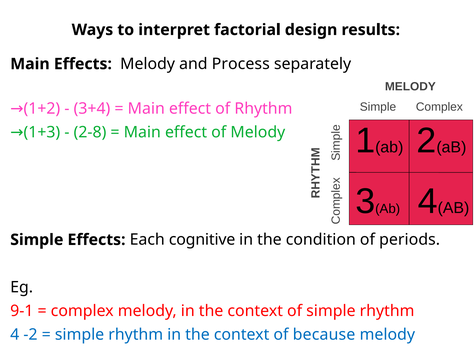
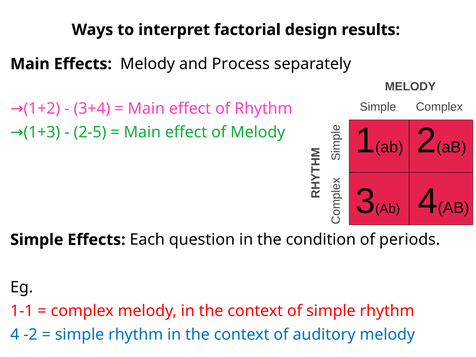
2-8: 2-8 -> 2-5
cognitive: cognitive -> question
9-1: 9-1 -> 1-1
because: because -> auditory
